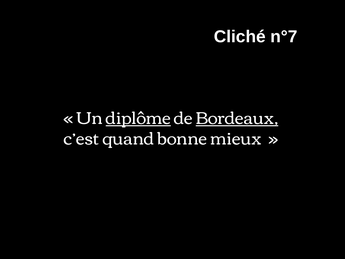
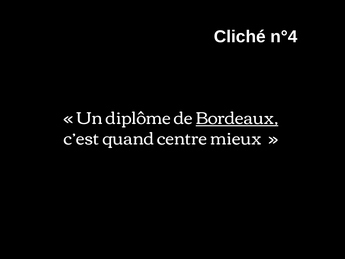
n°7: n°7 -> n°4
diplôme underline: present -> none
bonne: bonne -> centre
